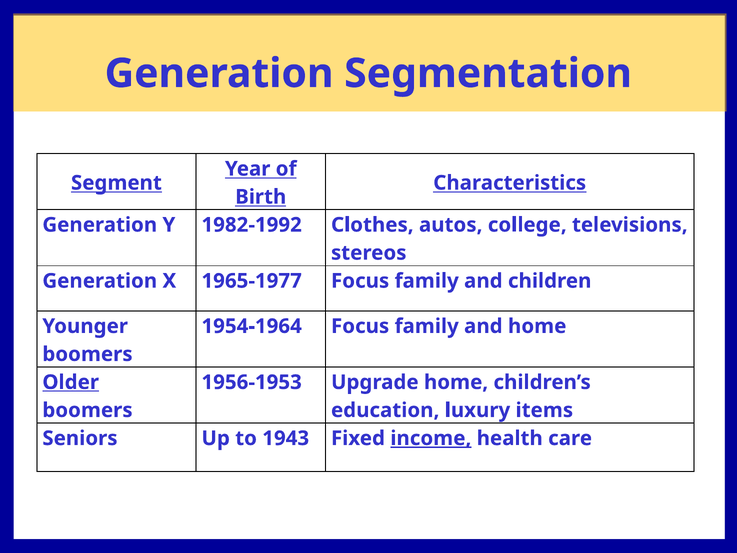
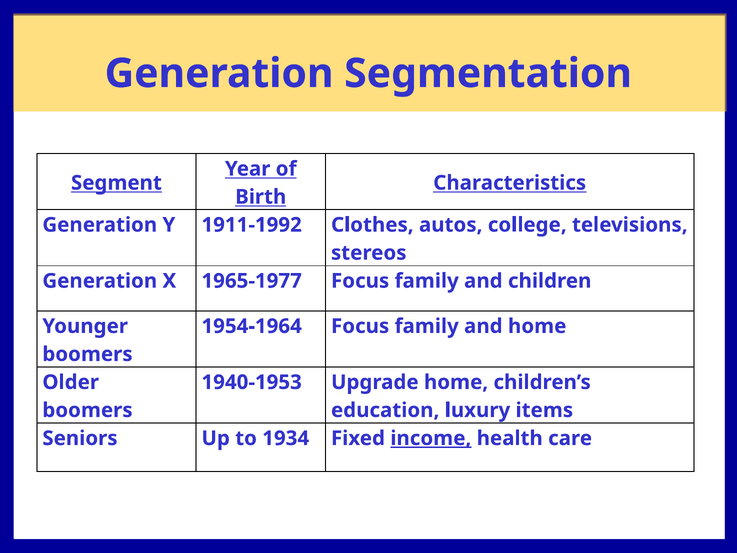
1982-1992: 1982-1992 -> 1911-1992
Older underline: present -> none
1956-1953: 1956-1953 -> 1940-1953
1943: 1943 -> 1934
